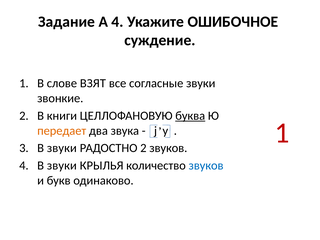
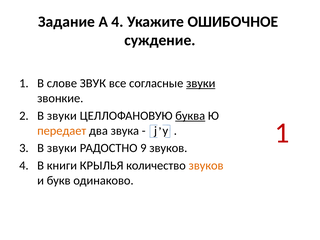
ВЗЯТ: ВЗЯТ -> ЗВУК
звуки at (201, 83) underline: none -> present
книги at (62, 116): книги -> звуки
РАДОСТНО 2: 2 -> 9
4 В звуки: звуки -> книги
звуков at (206, 166) colour: blue -> orange
